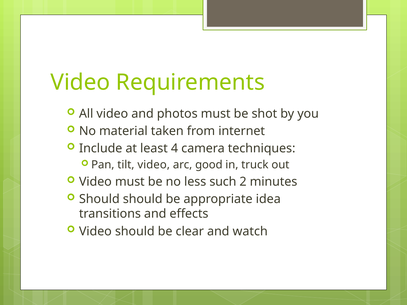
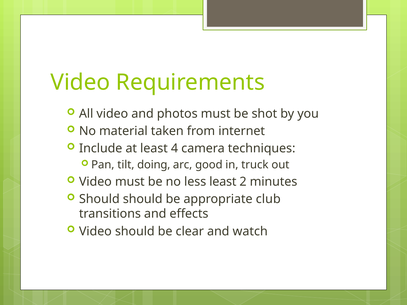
tilt video: video -> doing
less such: such -> least
idea: idea -> club
